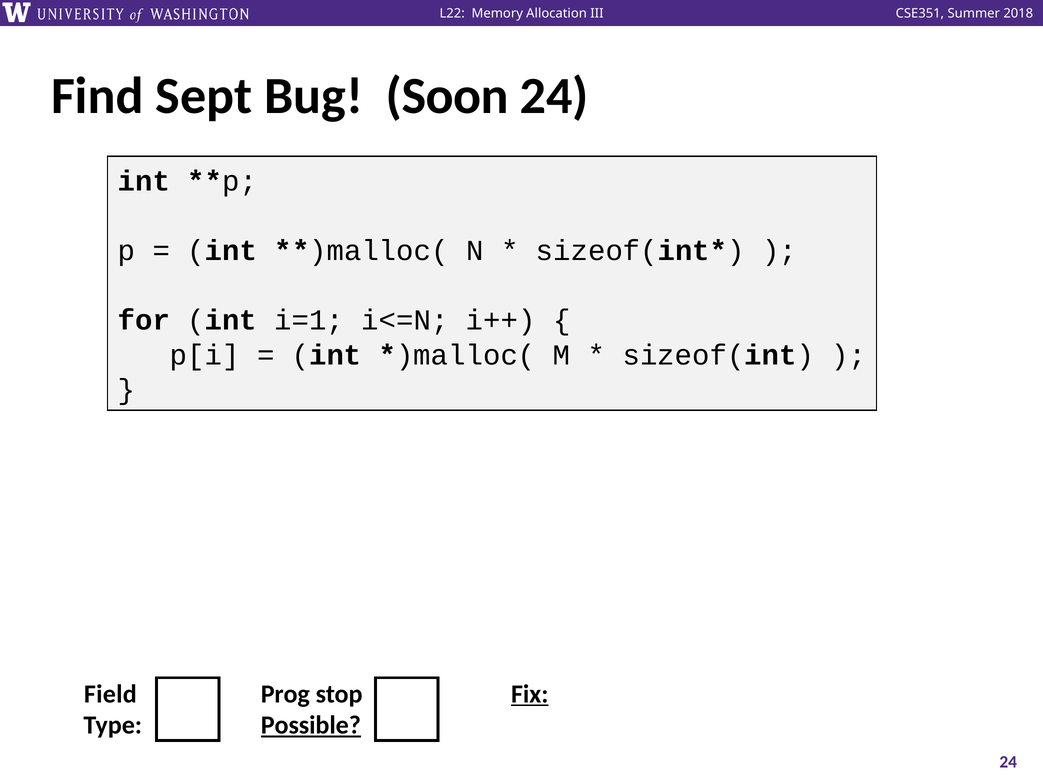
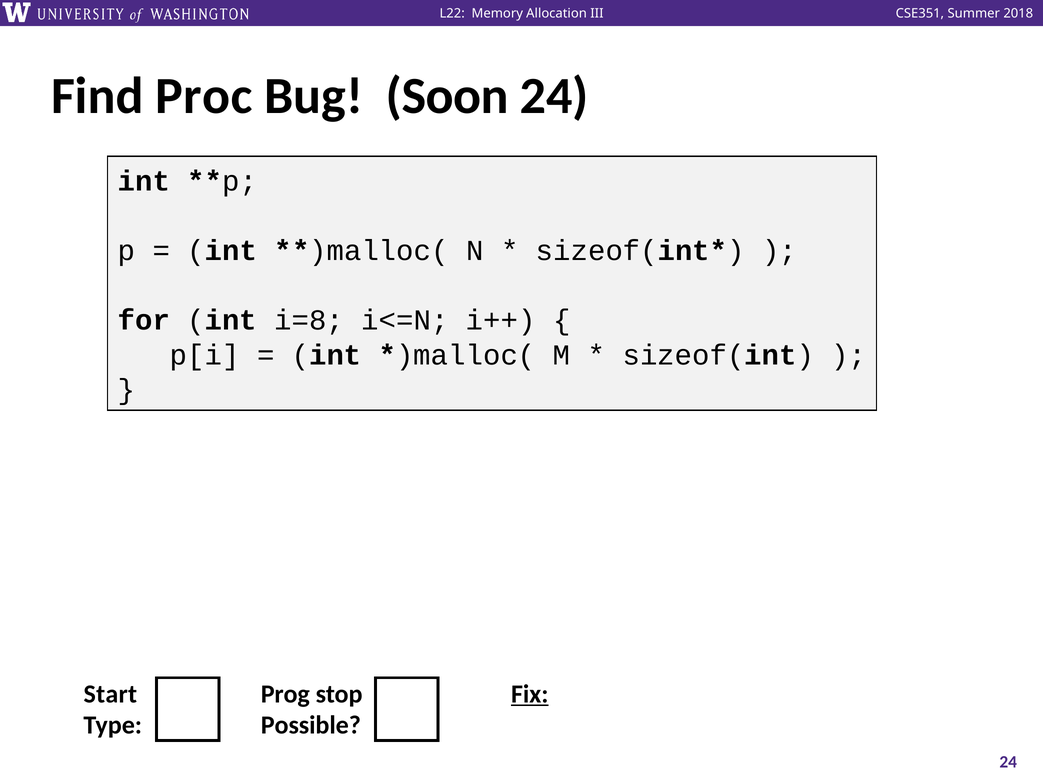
Sept: Sept -> Proc
i=1: i=1 -> i=8
Field: Field -> Start
Possible underline: present -> none
